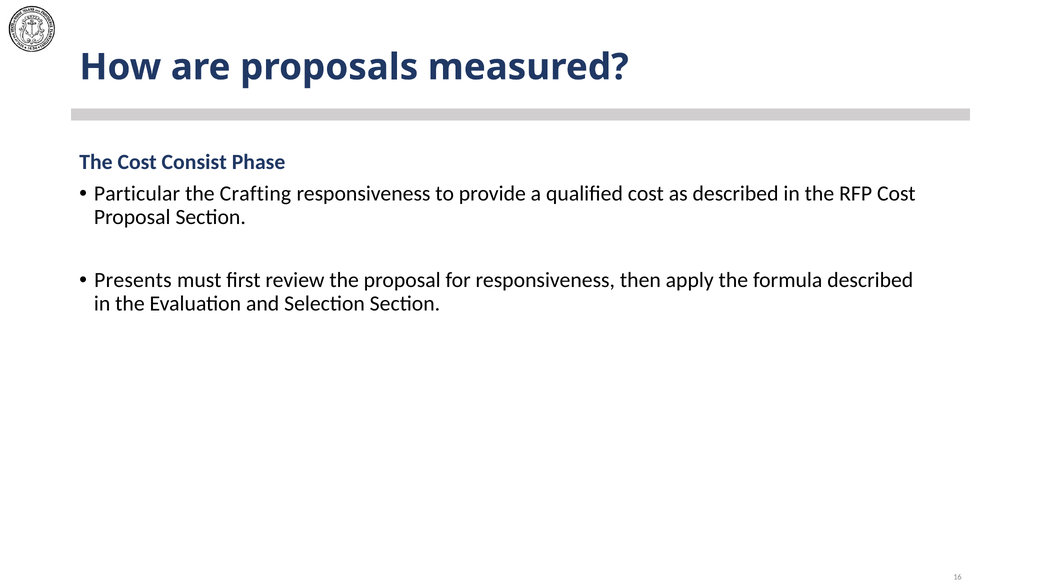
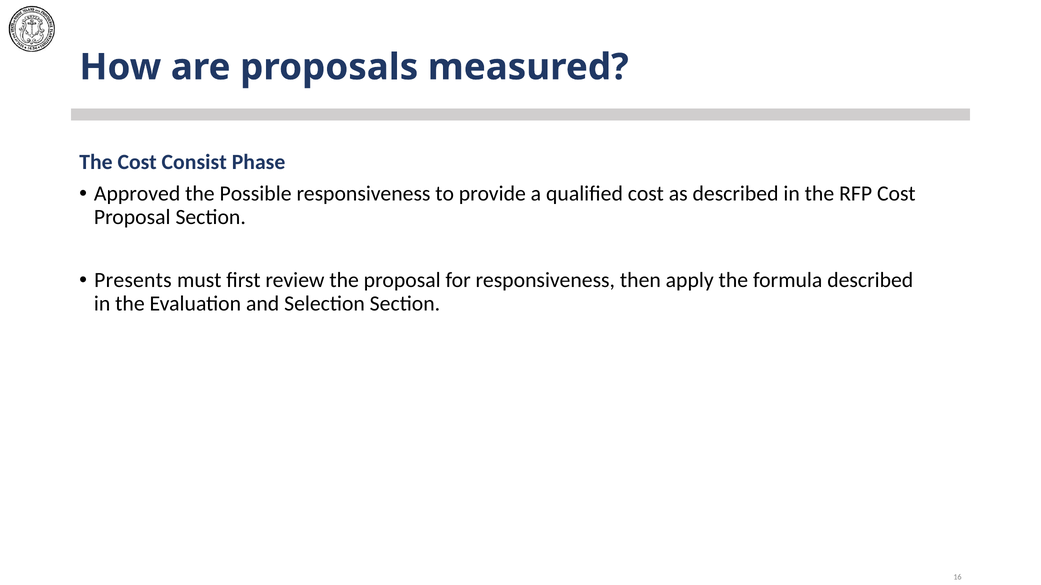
Particular: Particular -> Approved
Crafting: Crafting -> Possible
